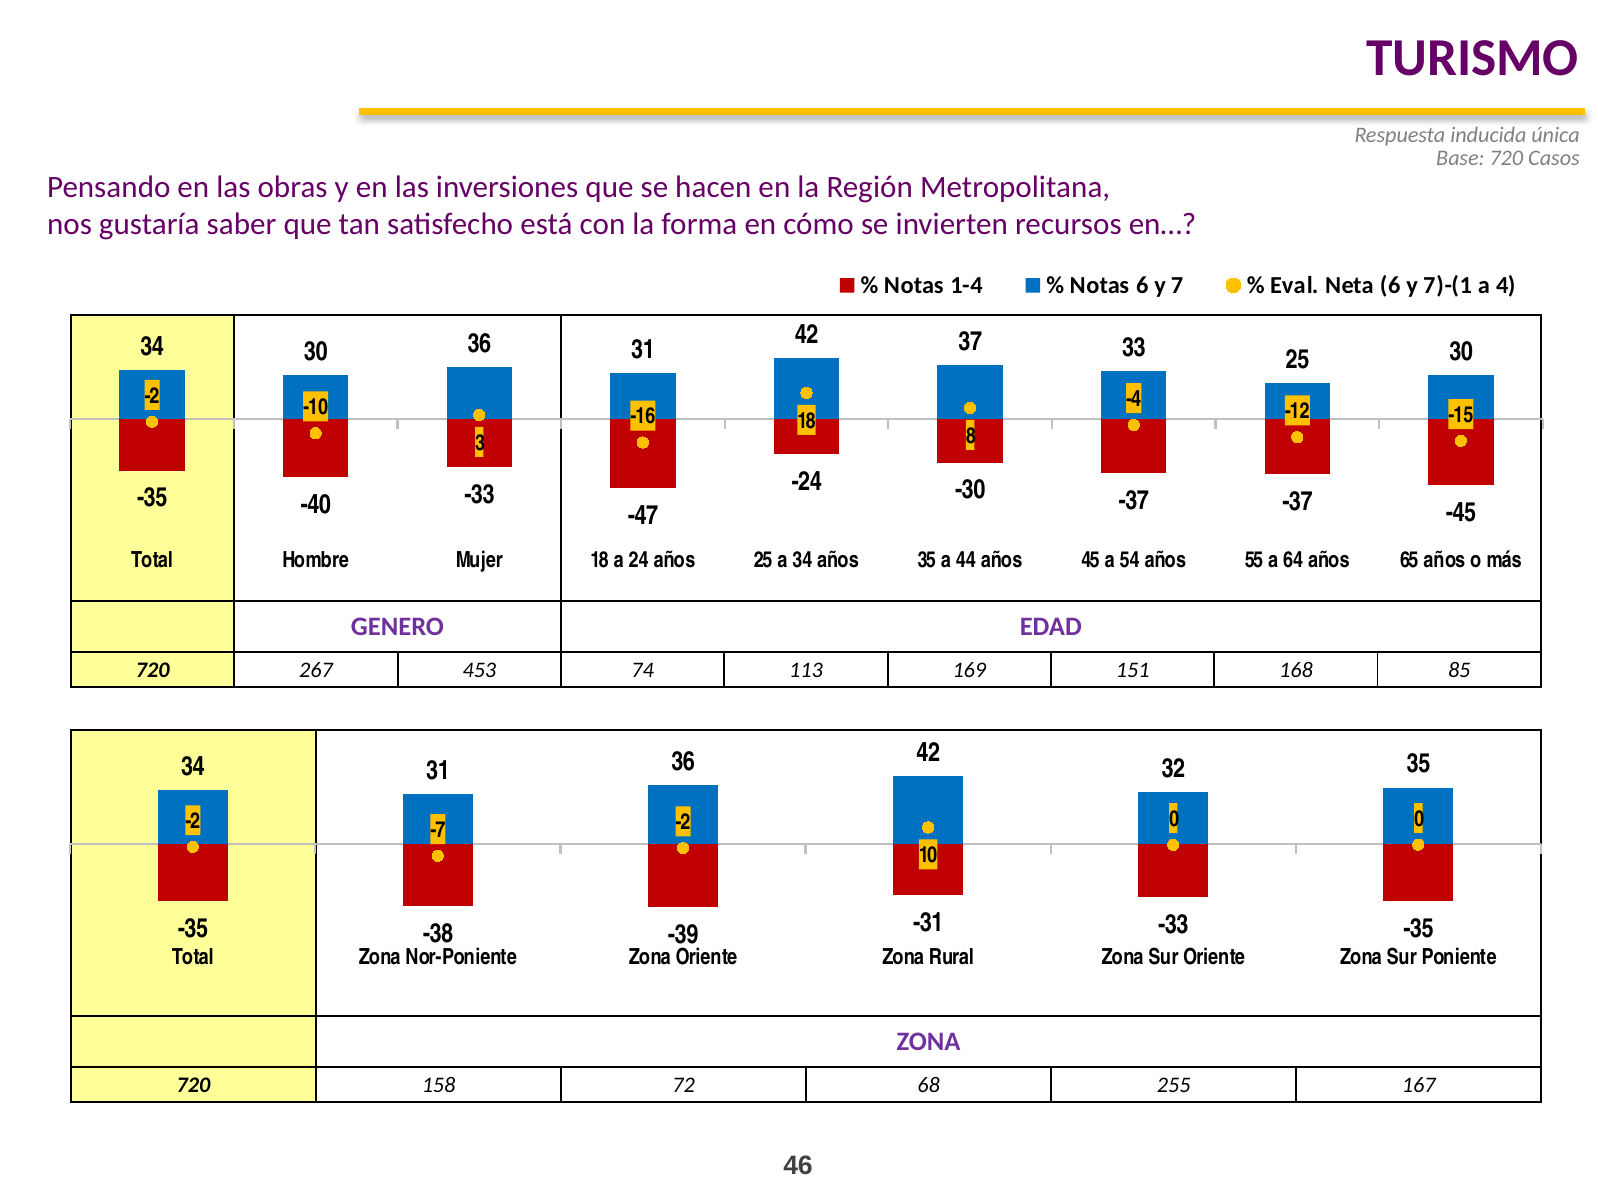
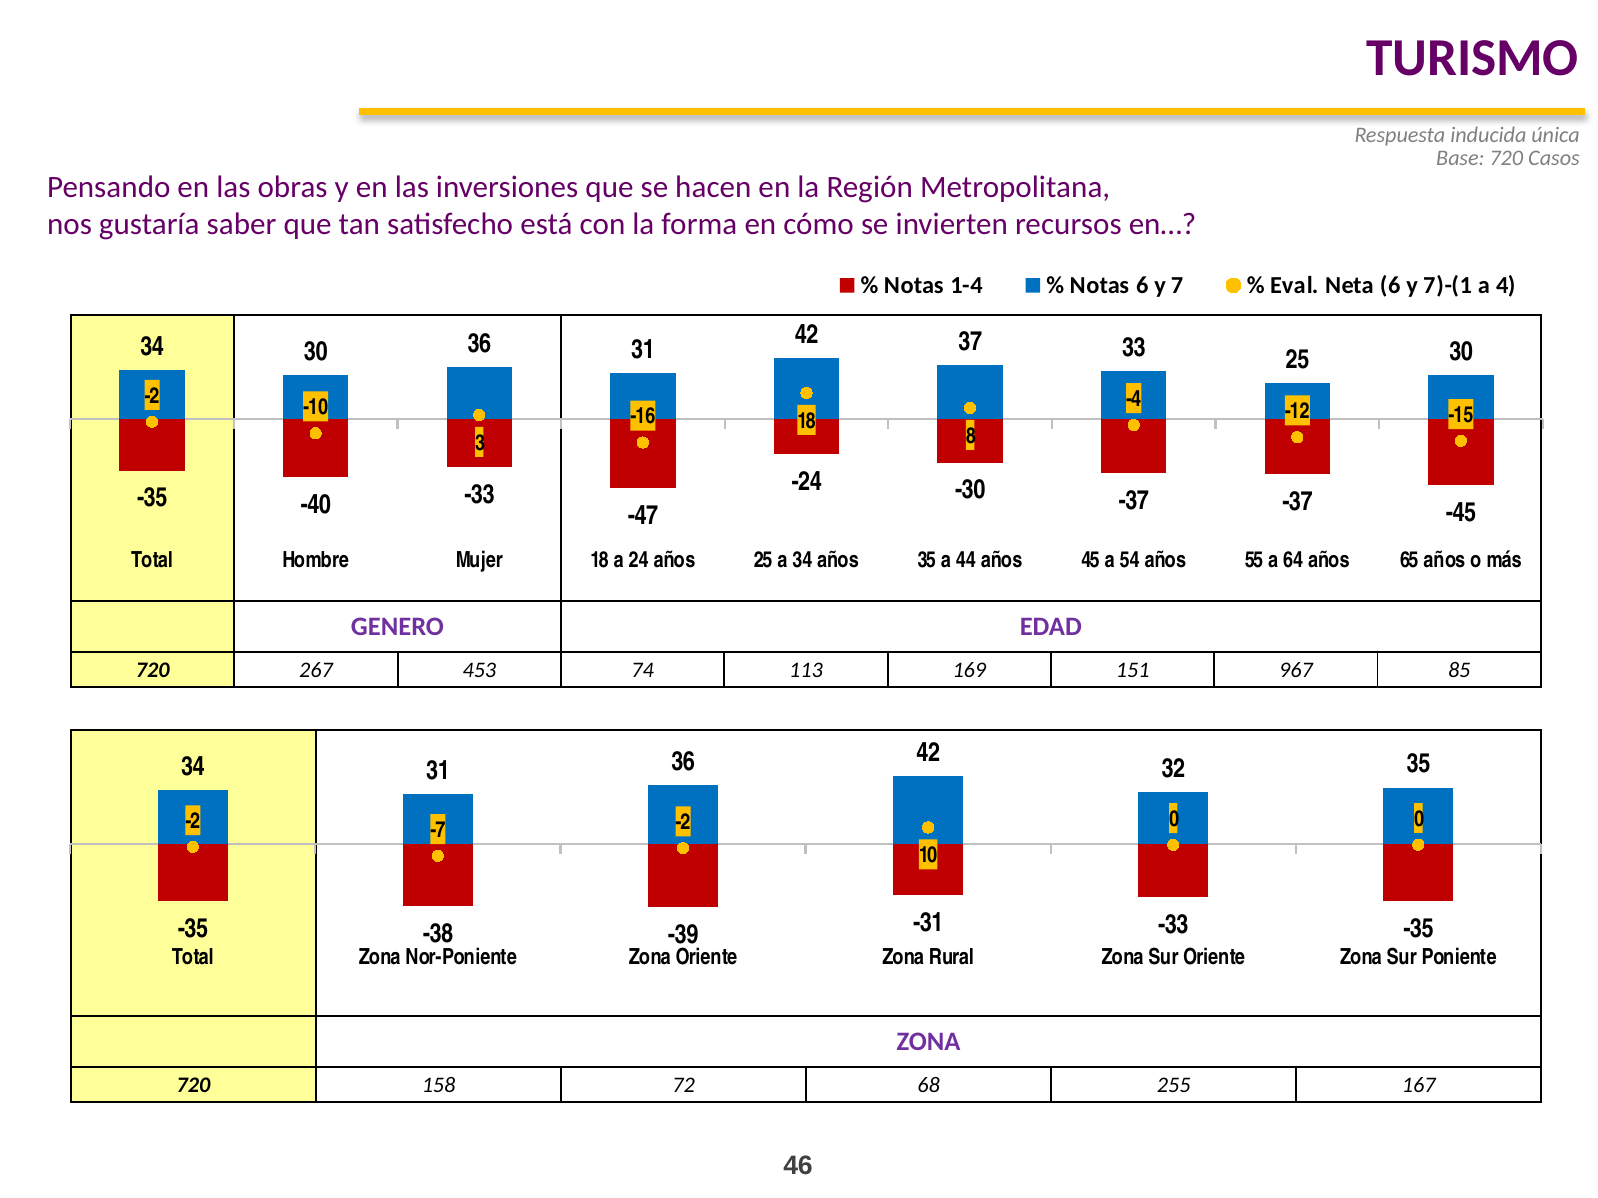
168: 168 -> 967
